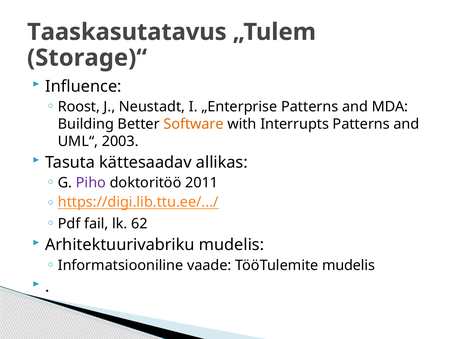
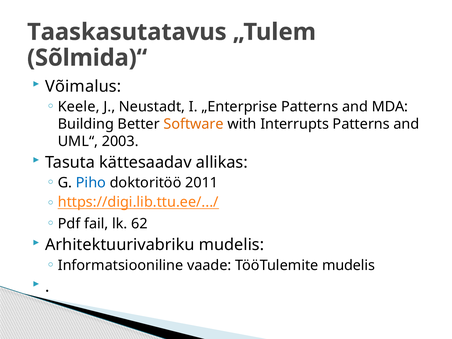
Storage)“: Storage)“ -> Sõlmida)“
Influence: Influence -> Võimalus
Roost: Roost -> Keele
Piho colour: purple -> blue
